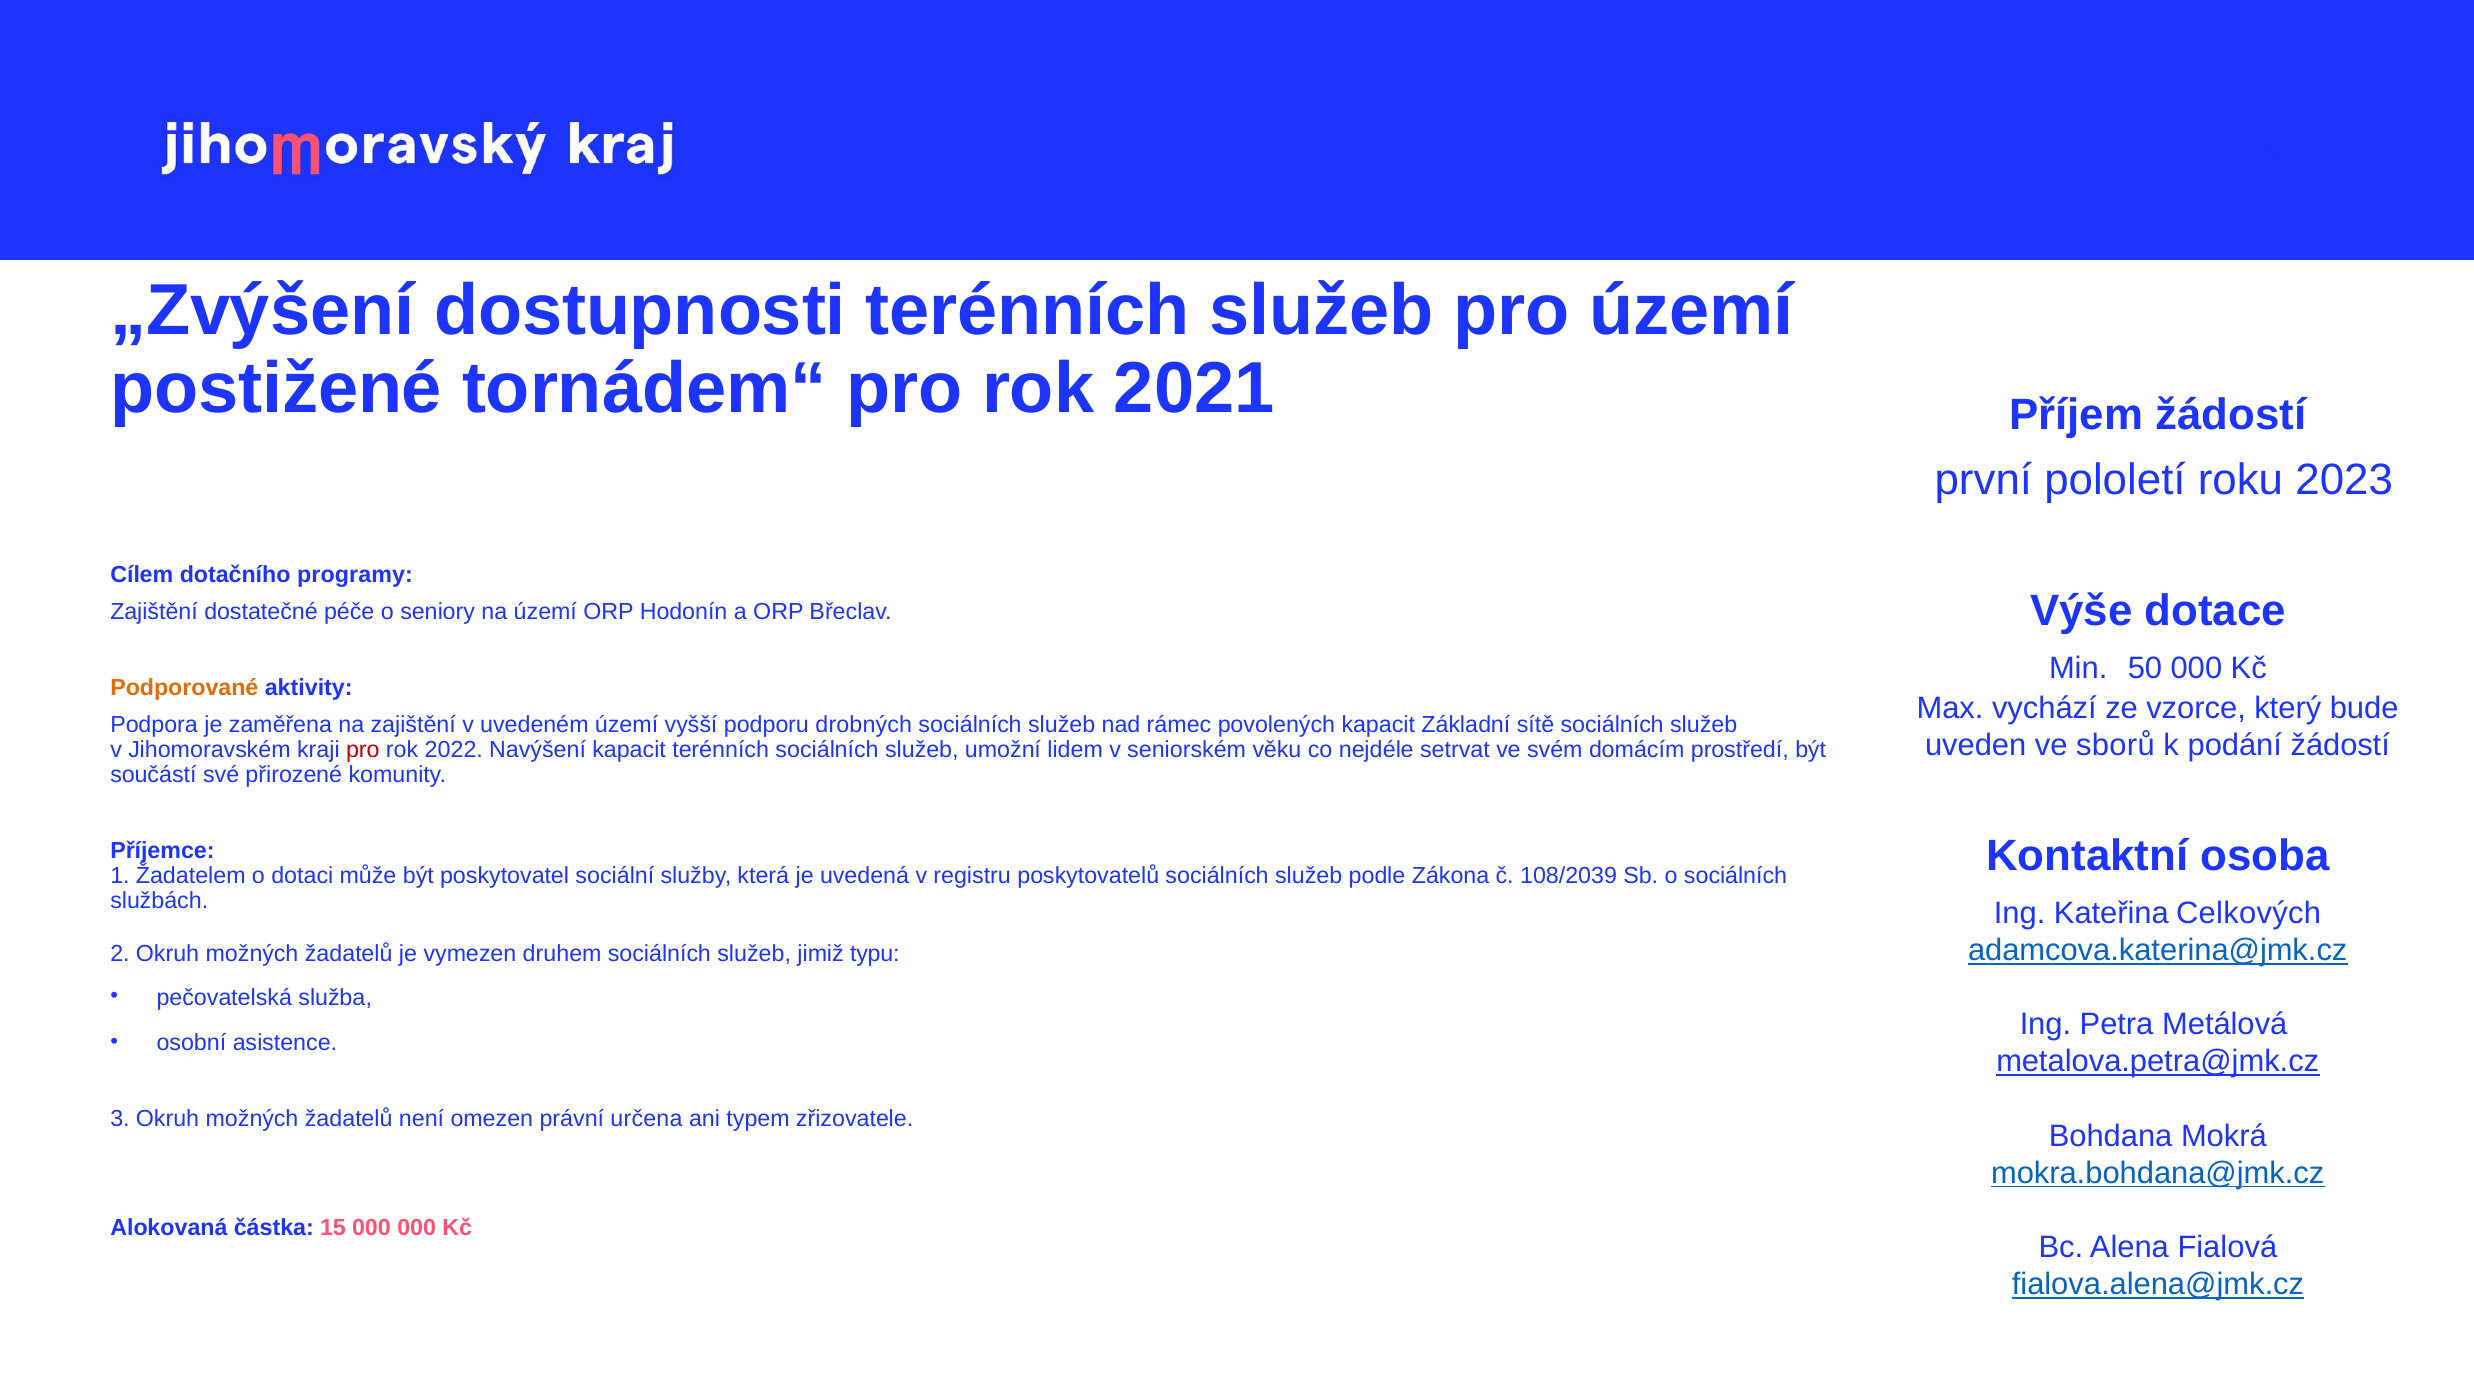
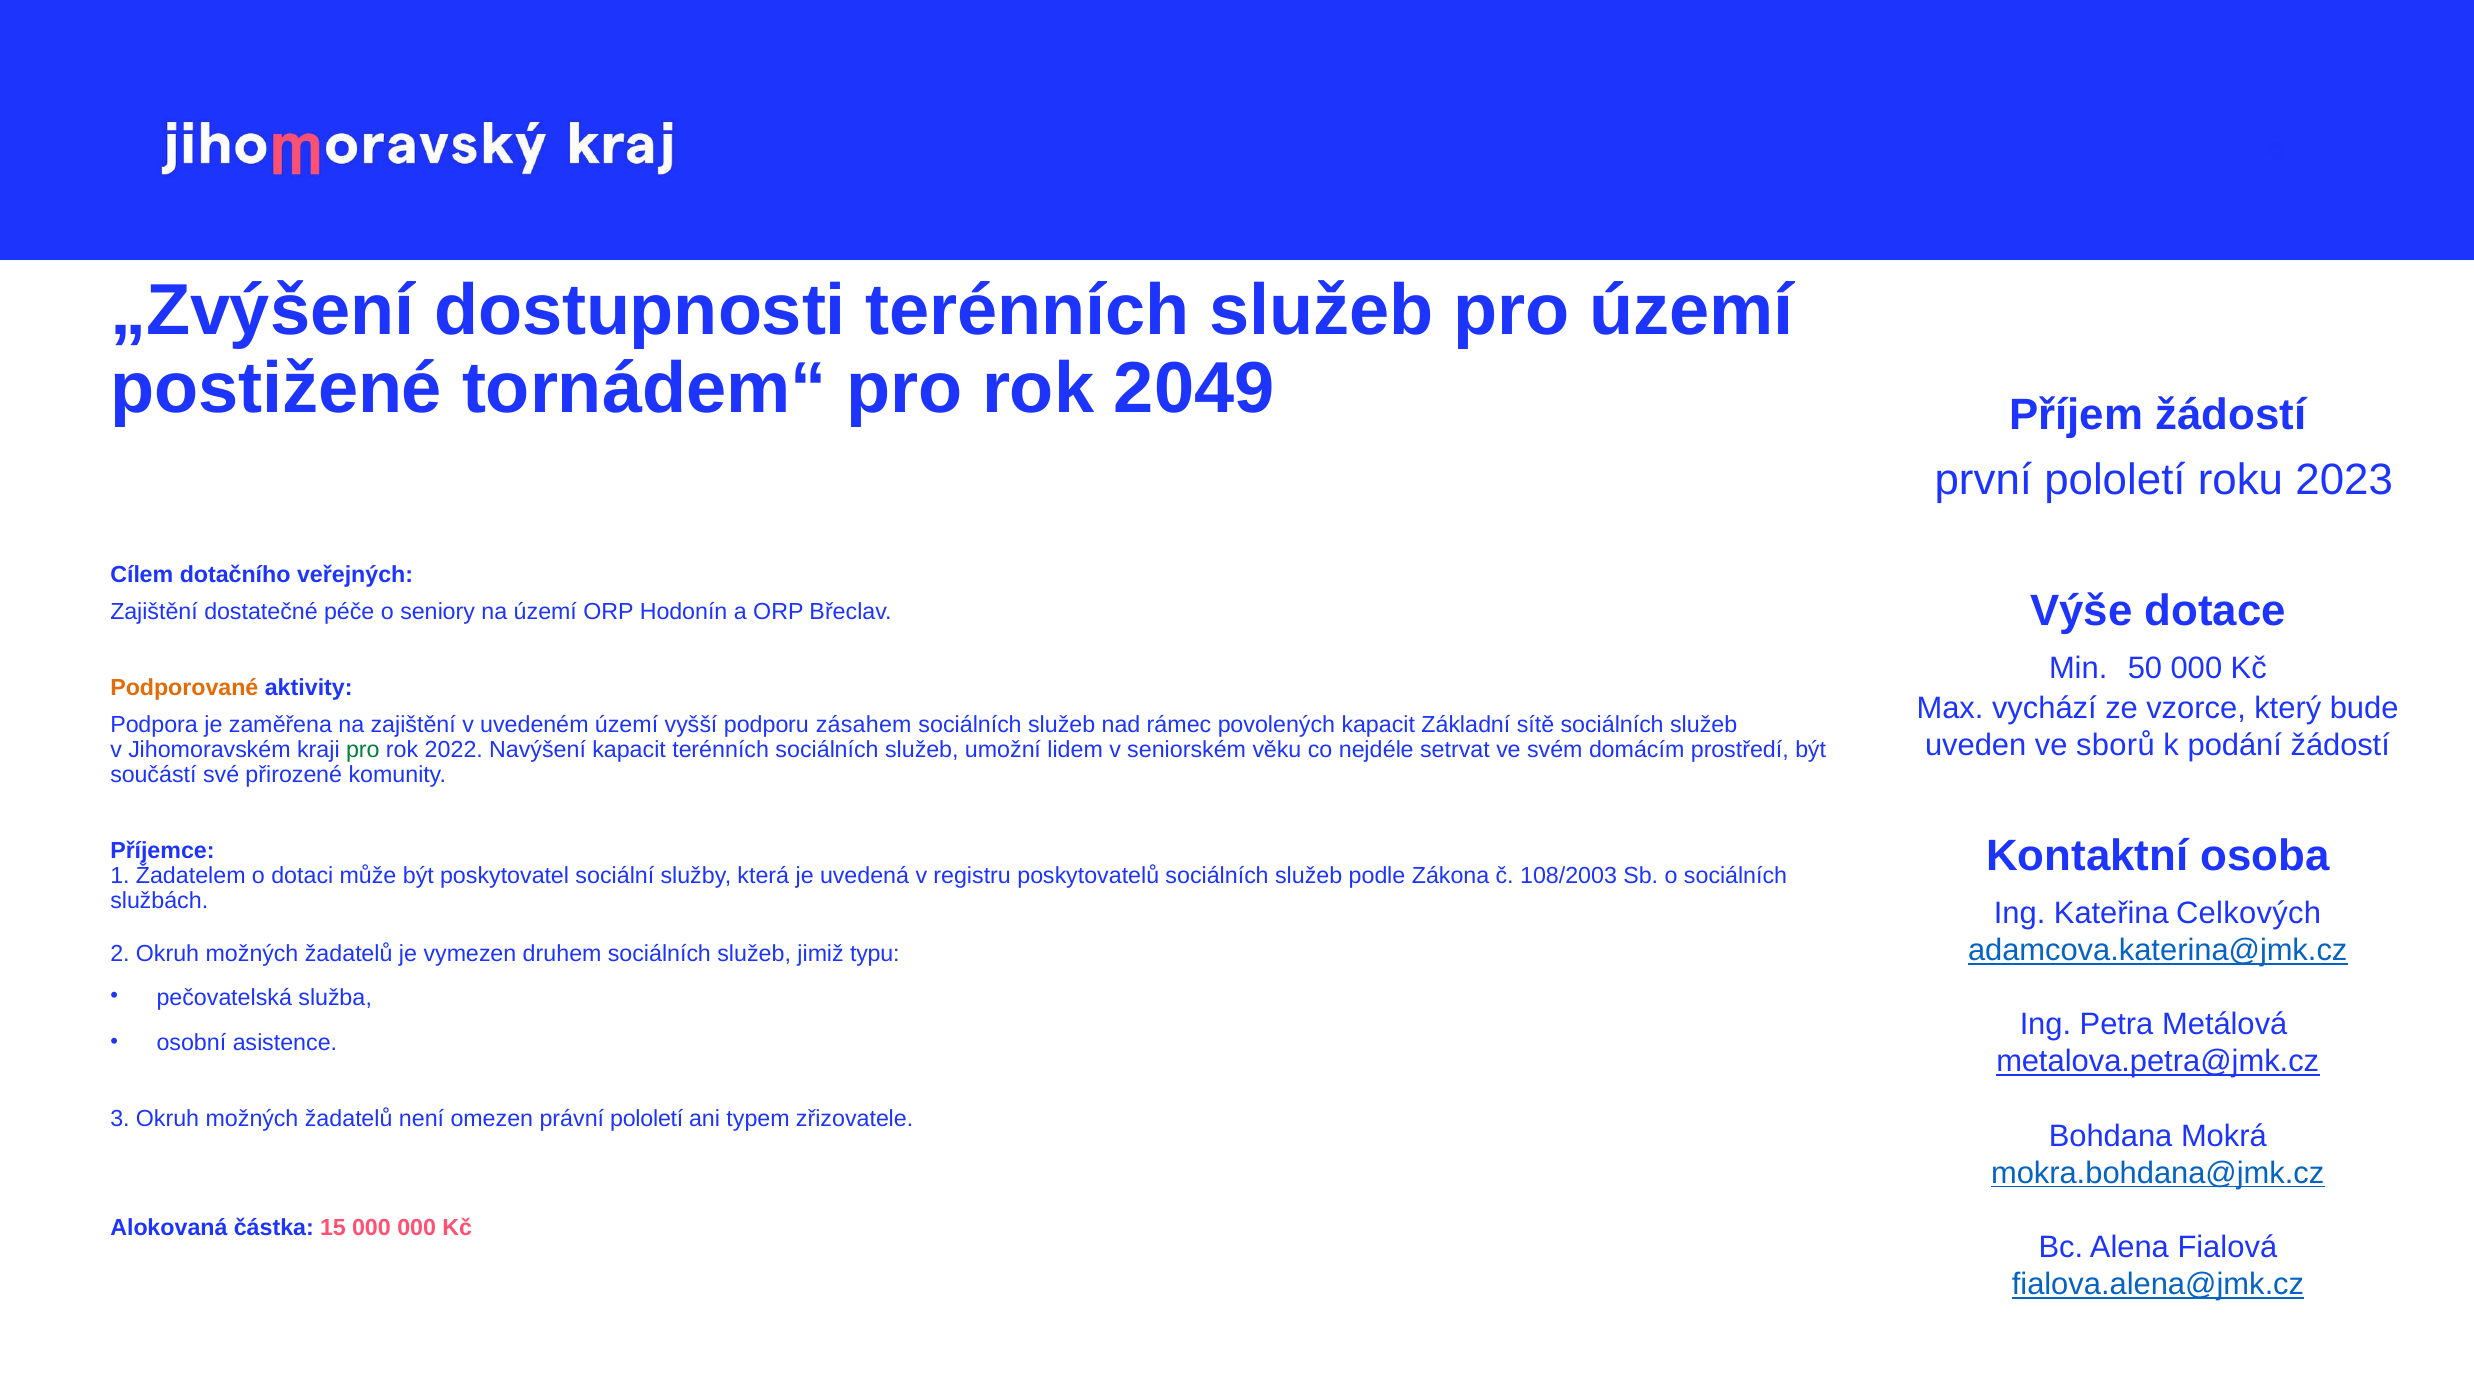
2021: 2021 -> 2049
programy: programy -> veřejných
drobných: drobných -> zásahem
pro at (363, 749) colour: red -> green
108/2039: 108/2039 -> 108/2003
právní určena: určena -> pololetí
